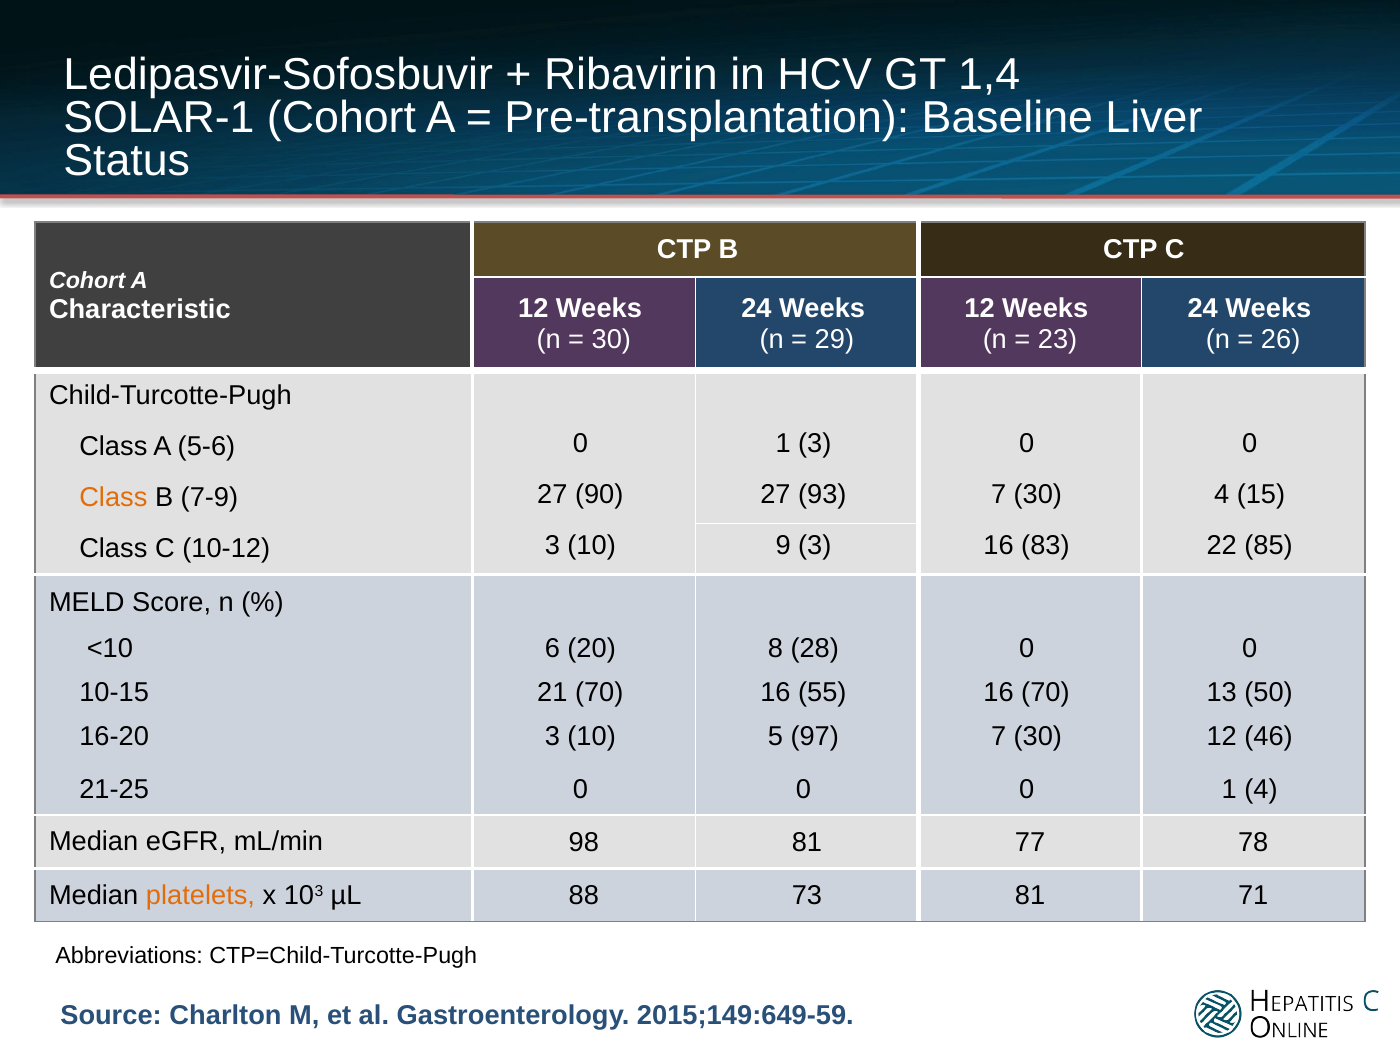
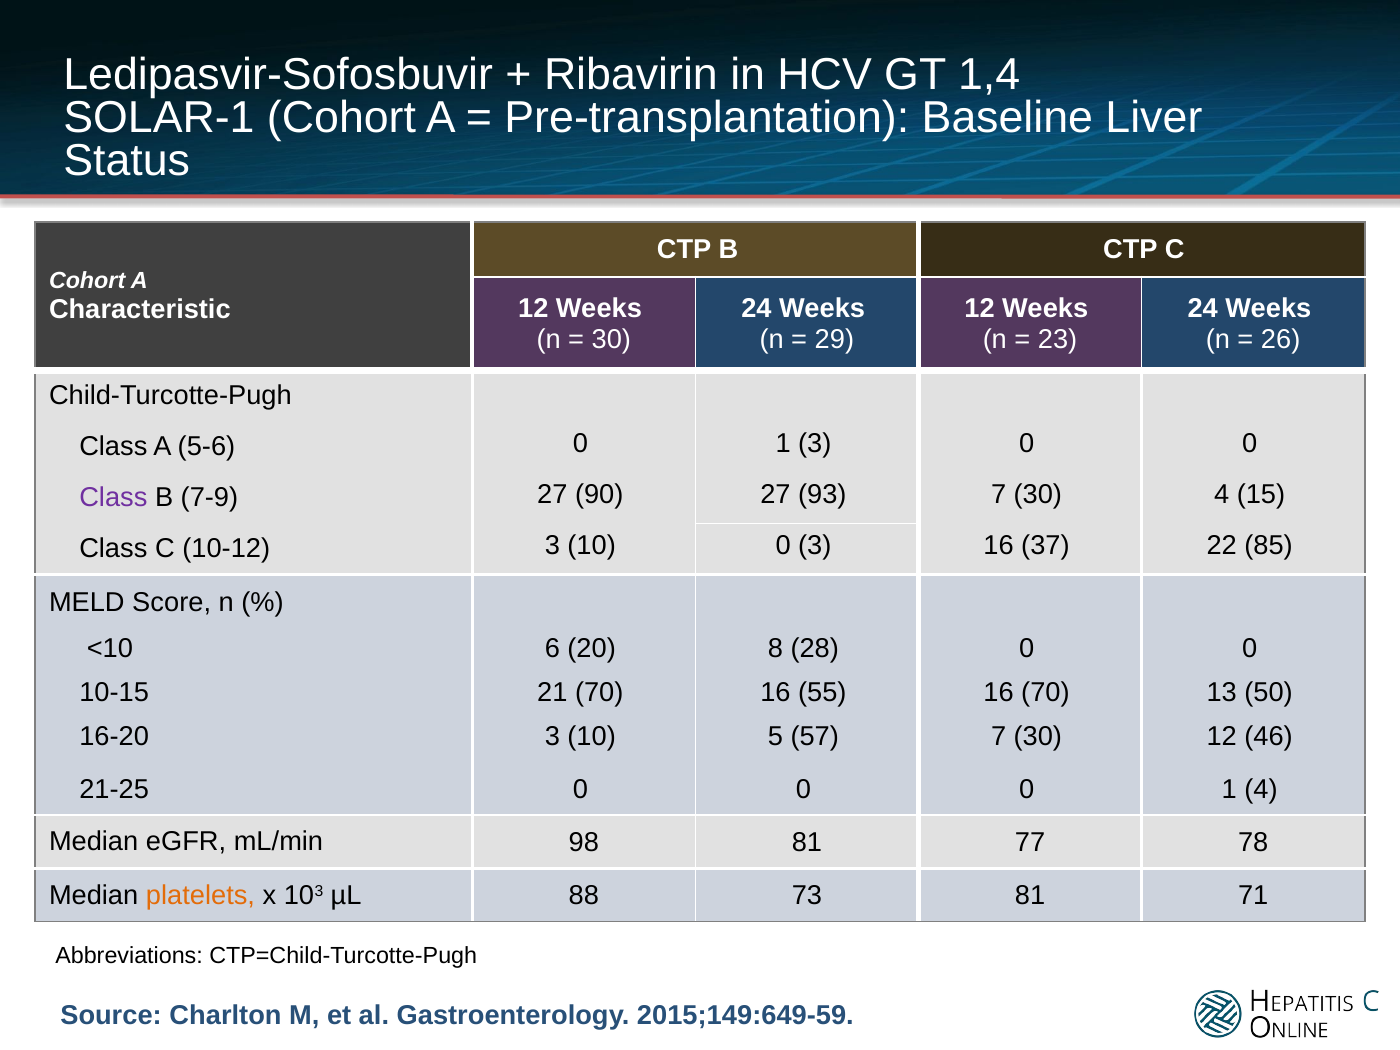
Class at (113, 498) colour: orange -> purple
10 9: 9 -> 0
83: 83 -> 37
97: 97 -> 57
